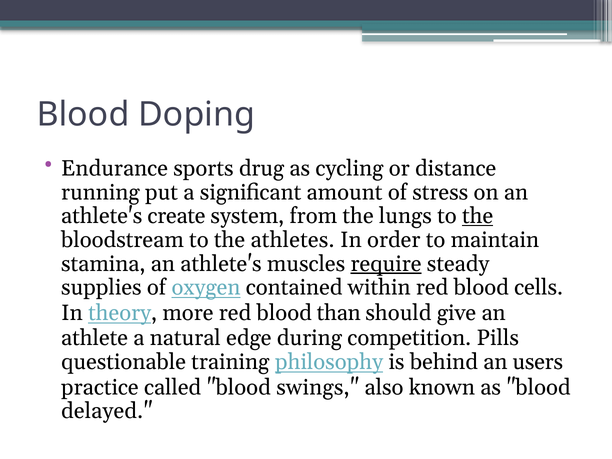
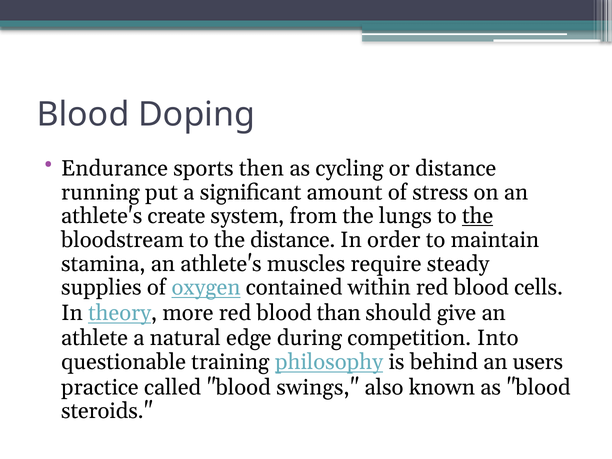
drug: drug -> then
the athletes: athletes -> distance
require underline: present -> none
Pills: Pills -> Into
delayed: delayed -> steroids
